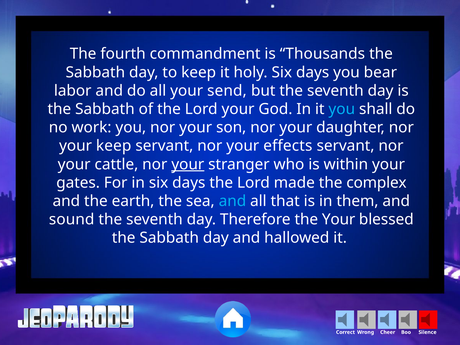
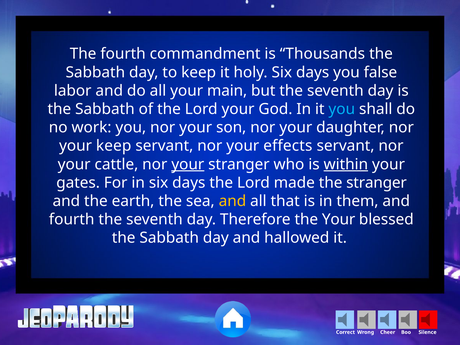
bear: bear -> false
send: send -> main
within underline: none -> present
the complex: complex -> stranger
and at (232, 201) colour: light blue -> yellow
sound at (72, 219): sound -> fourth
